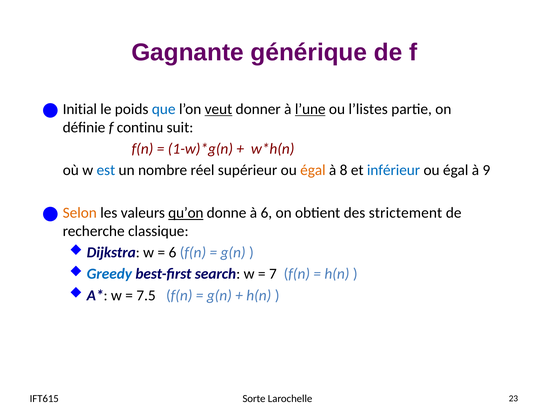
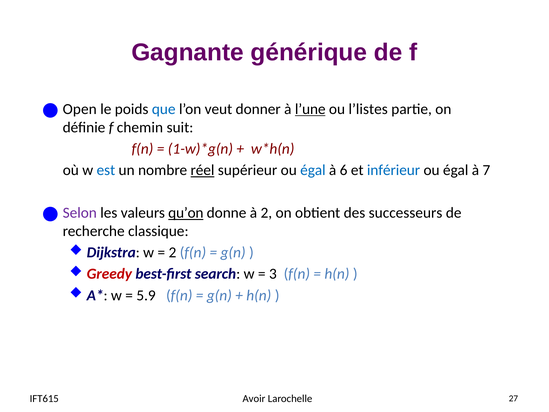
Initial: Initial -> Open
veut underline: present -> none
continu: continu -> chemin
réel underline: none -> present
égal at (313, 170) colour: orange -> blue
8: 8 -> 6
9: 9 -> 7
Selon colour: orange -> purple
à 6: 6 -> 2
strictement: strictement -> successeurs
6 at (172, 252): 6 -> 2
Greedy colour: blue -> red
7: 7 -> 3
7.5: 7.5 -> 5.9
Sorte: Sorte -> Avoir
23: 23 -> 27
